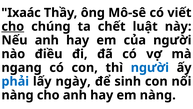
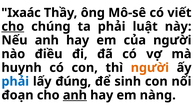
ta chết: chết -> phải
ngang: ngang -> huynh
người at (150, 67) colour: blue -> orange
ngày: ngày -> đúng
nàng at (18, 95): nàng -> đoạn
anh at (75, 95) underline: none -> present
